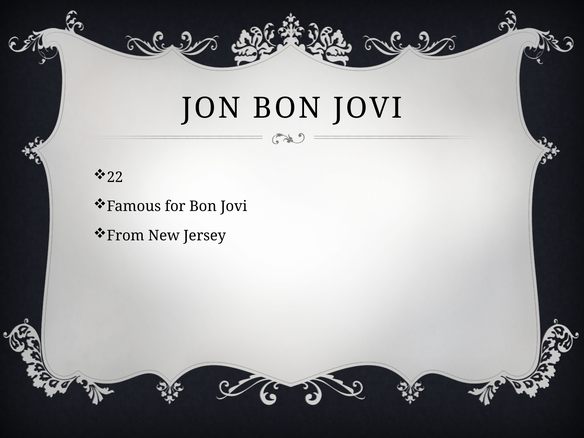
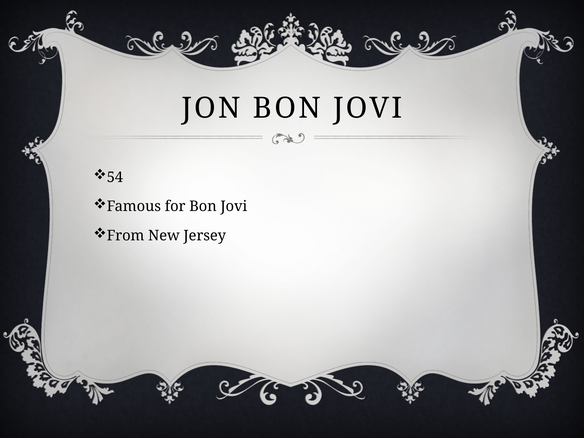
22: 22 -> 54
